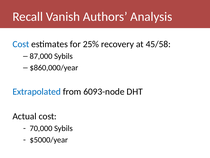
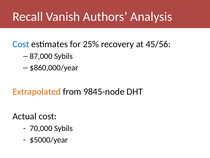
45/58: 45/58 -> 45/56
Extrapolated colour: blue -> orange
6093-node: 6093-node -> 9845-node
